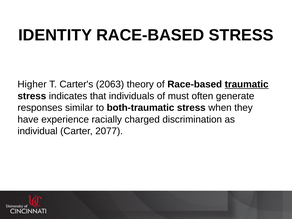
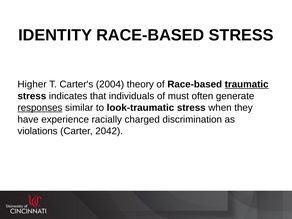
2063: 2063 -> 2004
responses underline: none -> present
both-traumatic: both-traumatic -> look-traumatic
individual: individual -> violations
2077: 2077 -> 2042
